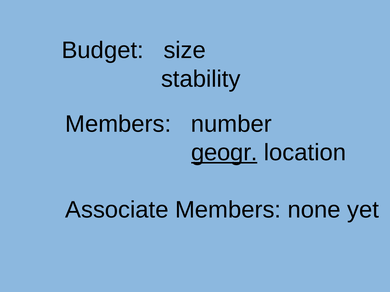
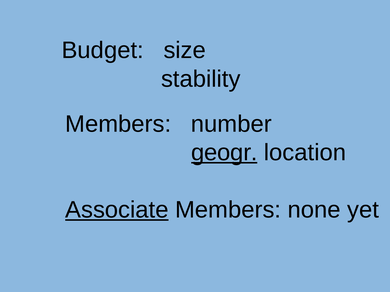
Associate underline: none -> present
